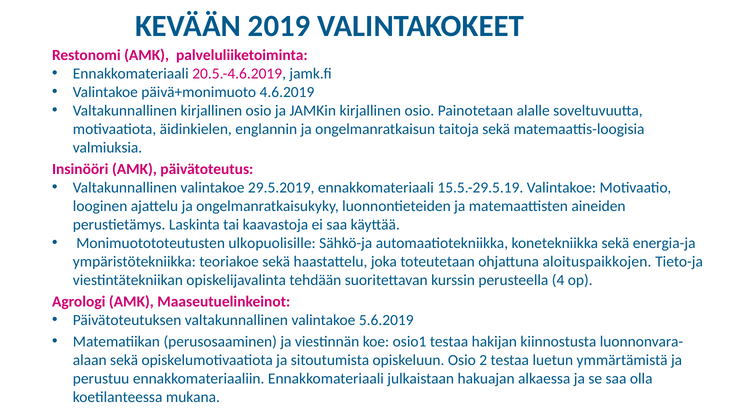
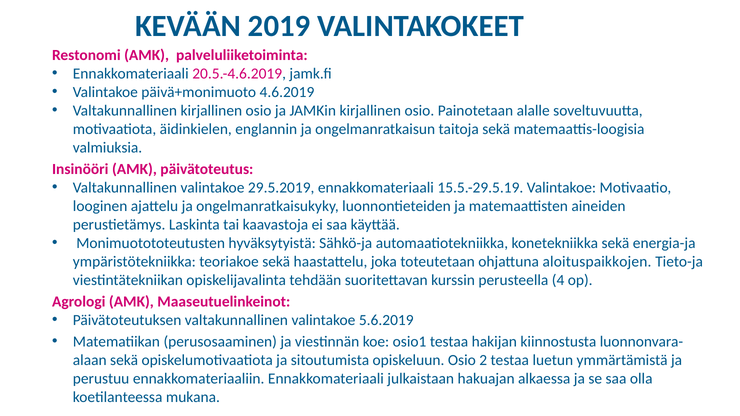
ulkopuolisille: ulkopuolisille -> hyväksytyistä
